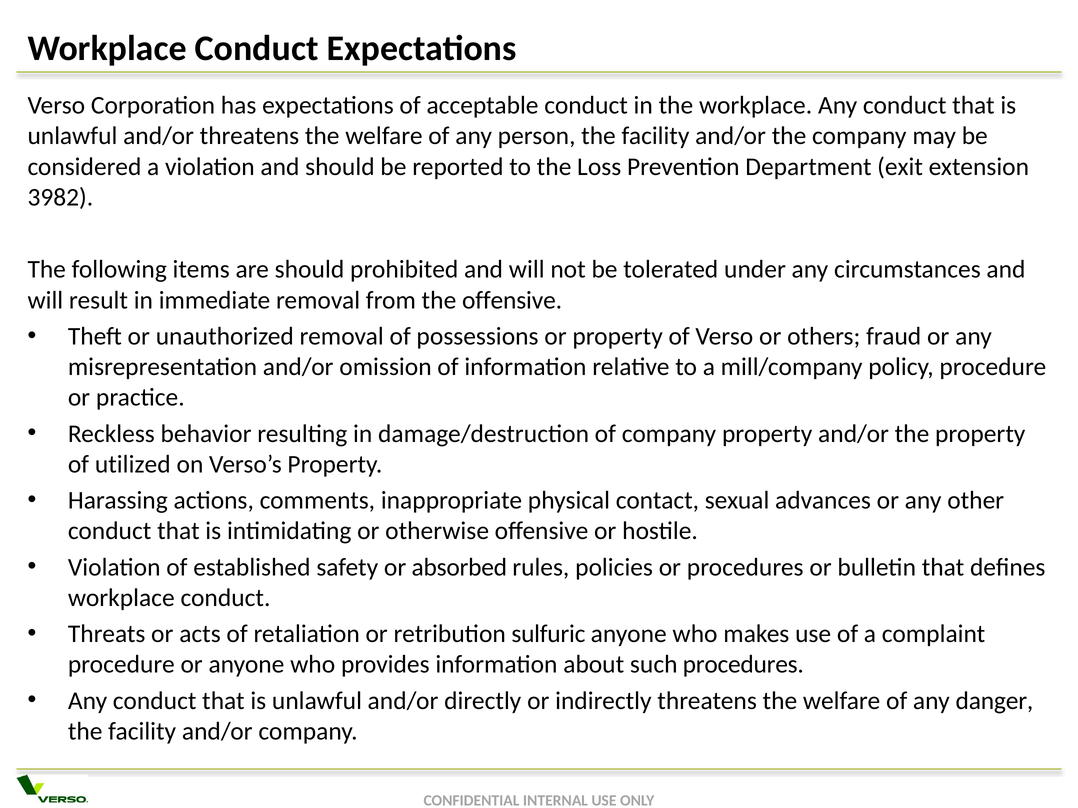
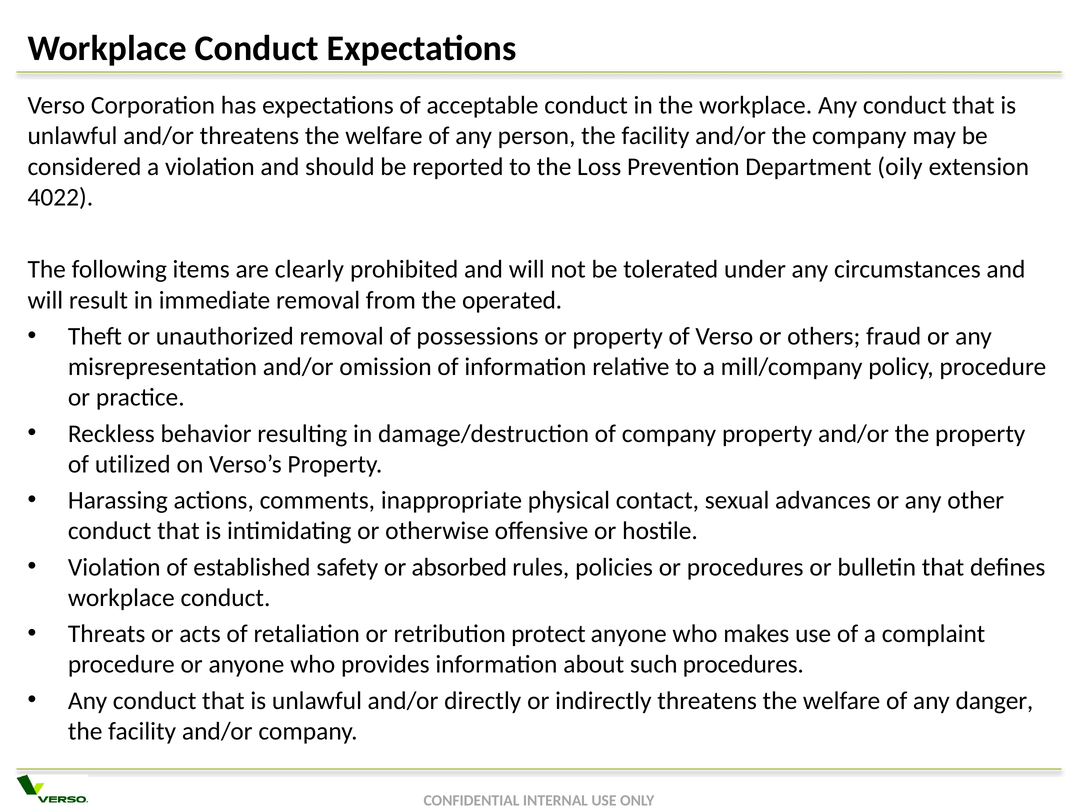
exit: exit -> oily
3982: 3982 -> 4022
are should: should -> clearly
the offensive: offensive -> operated
sulfuric: sulfuric -> protect
